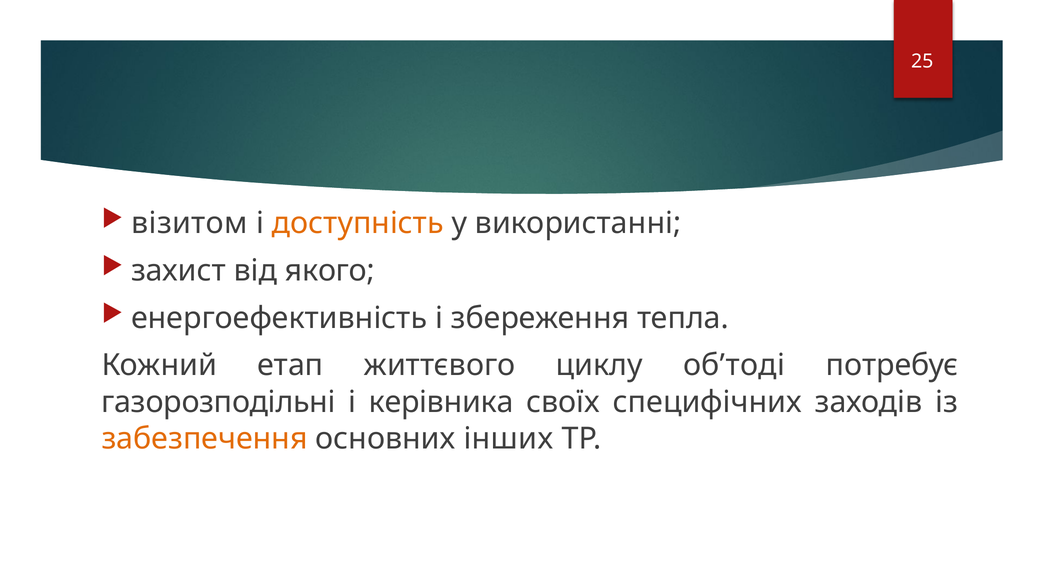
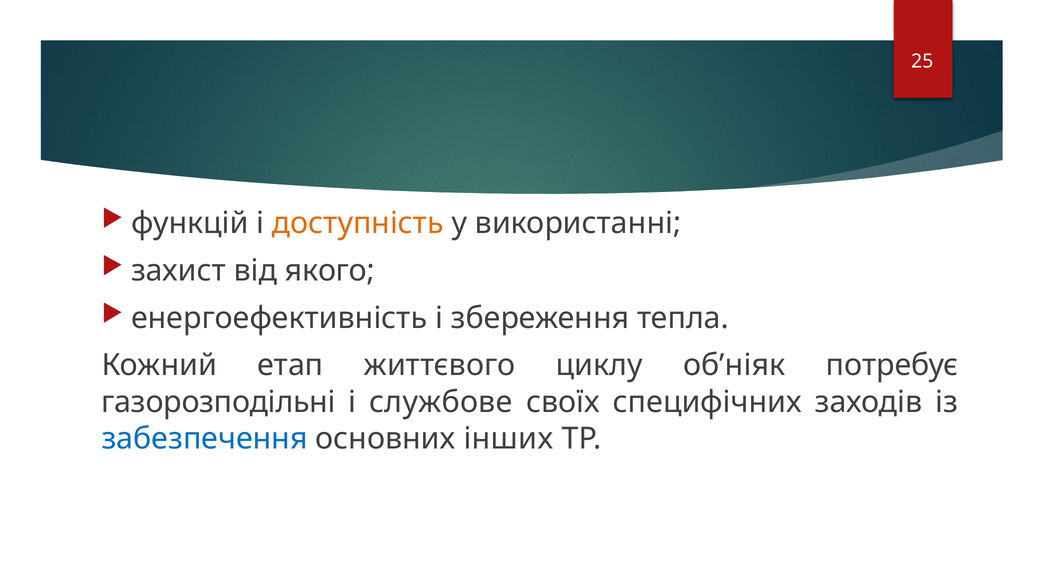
візитом: візитом -> функцій
об’тоді: об’тоді -> об’ніяк
керівника: керівника -> службове
забезпечення colour: orange -> blue
